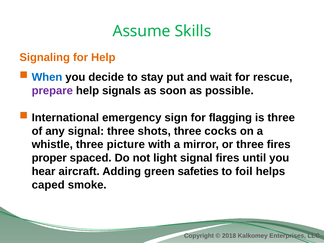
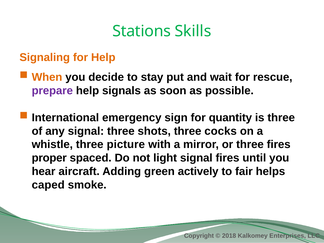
Assume: Assume -> Stations
When colour: blue -> orange
flagging: flagging -> quantity
safeties: safeties -> actively
foil: foil -> fair
